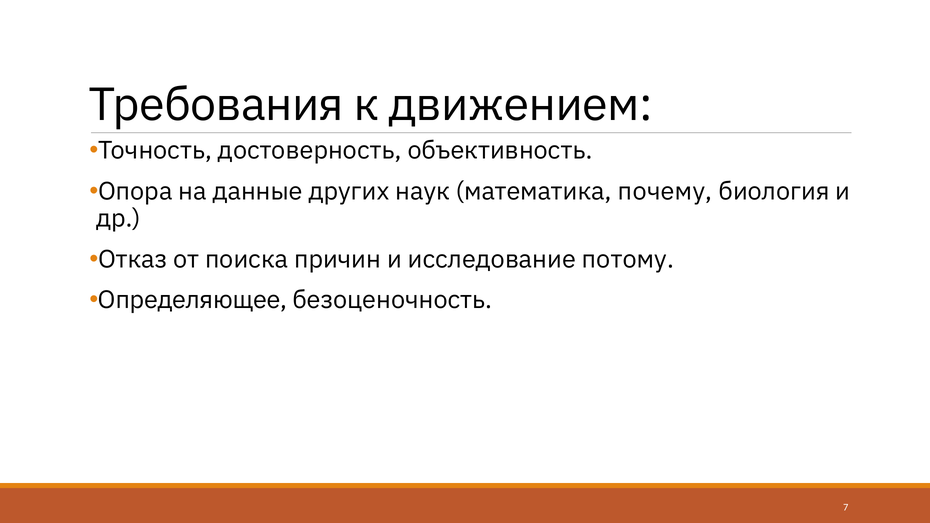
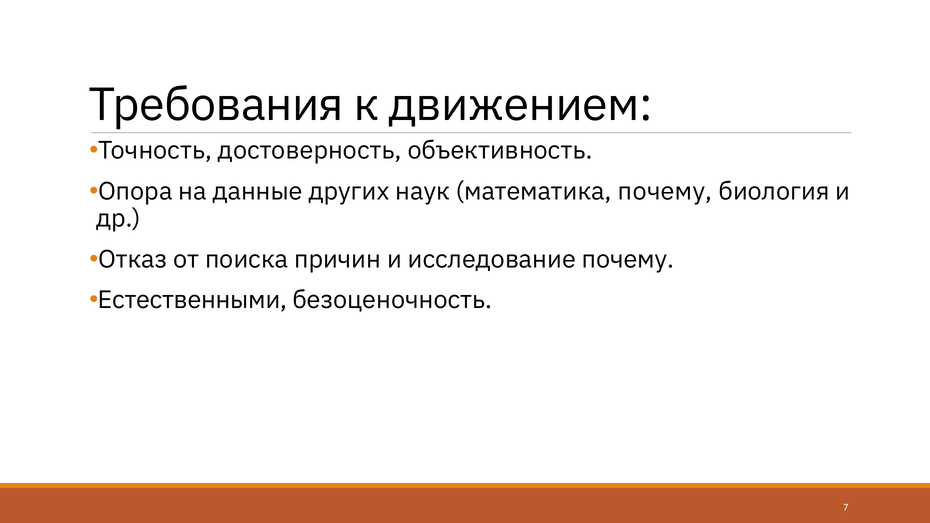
исследование потому: потому -> почему
Определяющее: Определяющее -> Естественными
